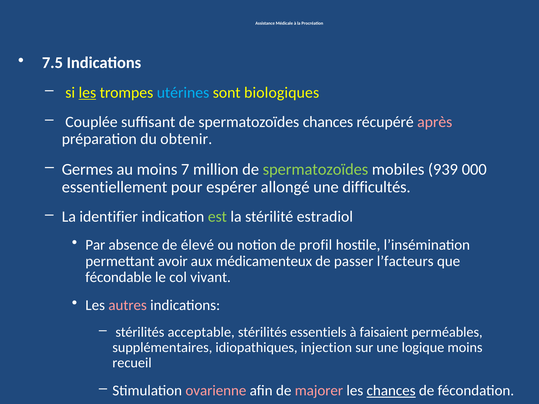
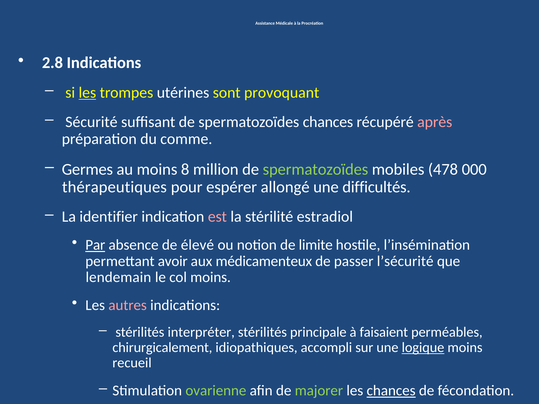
7.5: 7.5 -> 2.8
utérines colour: light blue -> white
biologiques: biologiques -> provoquant
Couplée: Couplée -> Sécurité
obtenir: obtenir -> comme
7: 7 -> 8
939: 939 -> 478
essentiellement: essentiellement -> thérapeutiques
est colour: light green -> pink
Par underline: none -> present
profil: profil -> limite
l’facteurs: l’facteurs -> l’sécurité
fécondable: fécondable -> lendemain
col vivant: vivant -> moins
acceptable: acceptable -> interpréter
essentiels: essentiels -> principale
supplémentaires: supplémentaires -> chirurgicalement
injection: injection -> accompli
logique underline: none -> present
ovarienne colour: pink -> light green
majorer colour: pink -> light green
